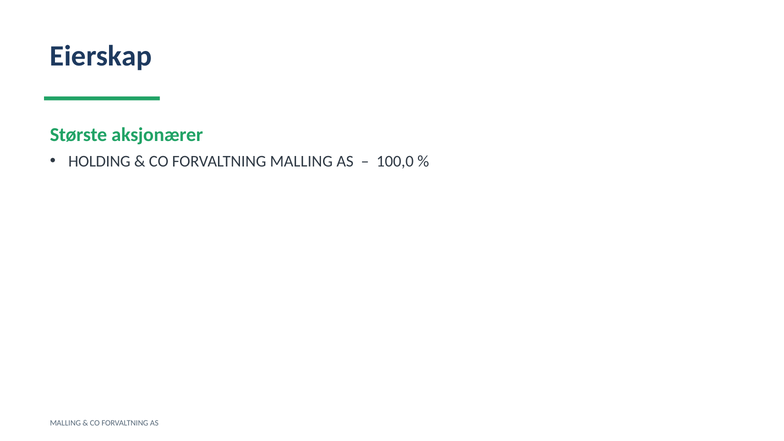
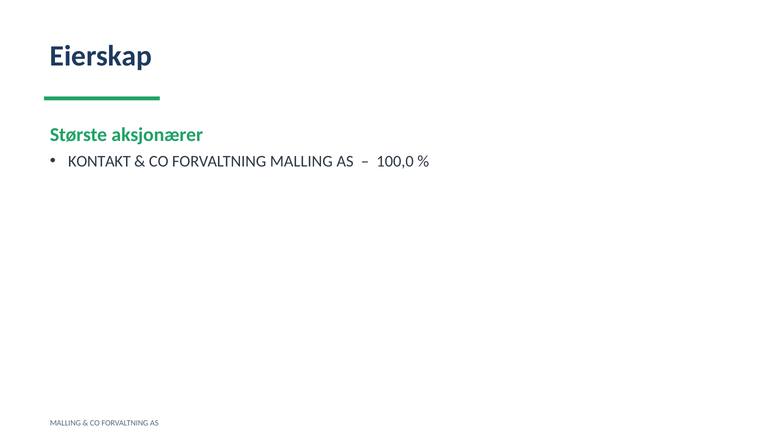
HOLDING: HOLDING -> KONTAKT
